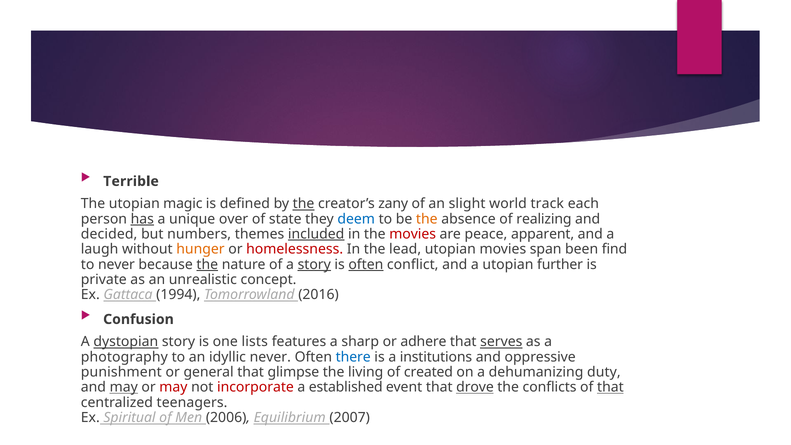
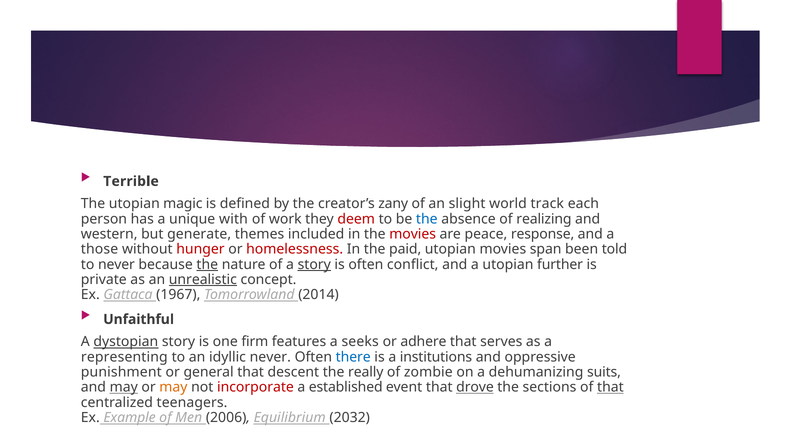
the at (304, 204) underline: present -> none
has underline: present -> none
over: over -> with
state: state -> work
deem colour: blue -> red
the at (427, 219) colour: orange -> blue
decided: decided -> western
numbers: numbers -> generate
included underline: present -> none
apparent: apparent -> response
laugh: laugh -> those
hunger colour: orange -> red
lead: lead -> paid
find: find -> told
often at (366, 264) underline: present -> none
unrealistic underline: none -> present
1994: 1994 -> 1967
2016: 2016 -> 2014
Confusion: Confusion -> Unfaithful
lists: lists -> firm
sharp: sharp -> seeks
serves underline: present -> none
photography: photography -> representing
glimpse: glimpse -> descent
living: living -> really
created: created -> zombie
duty: duty -> suits
may at (173, 387) colour: red -> orange
conflicts: conflicts -> sections
Spiritual: Spiritual -> Example
2007: 2007 -> 2032
